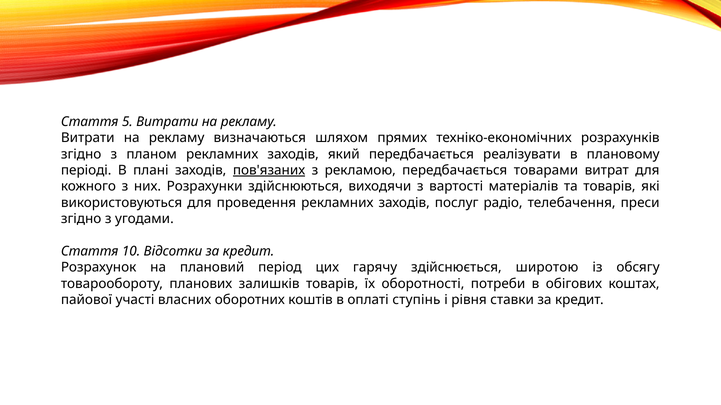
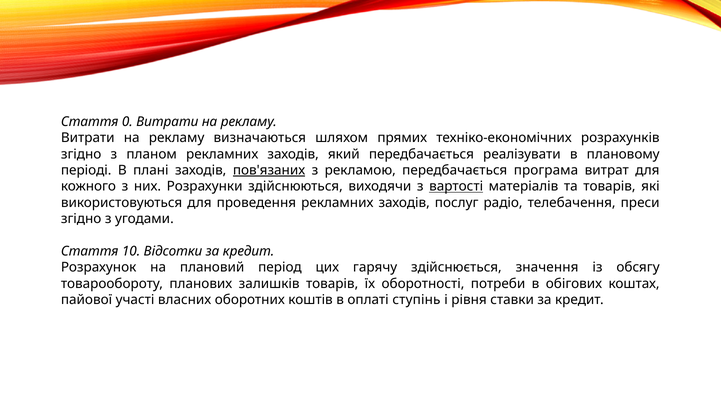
5: 5 -> 0
товарами: товарами -> програма
вартості underline: none -> present
широтою: широтою -> значення
